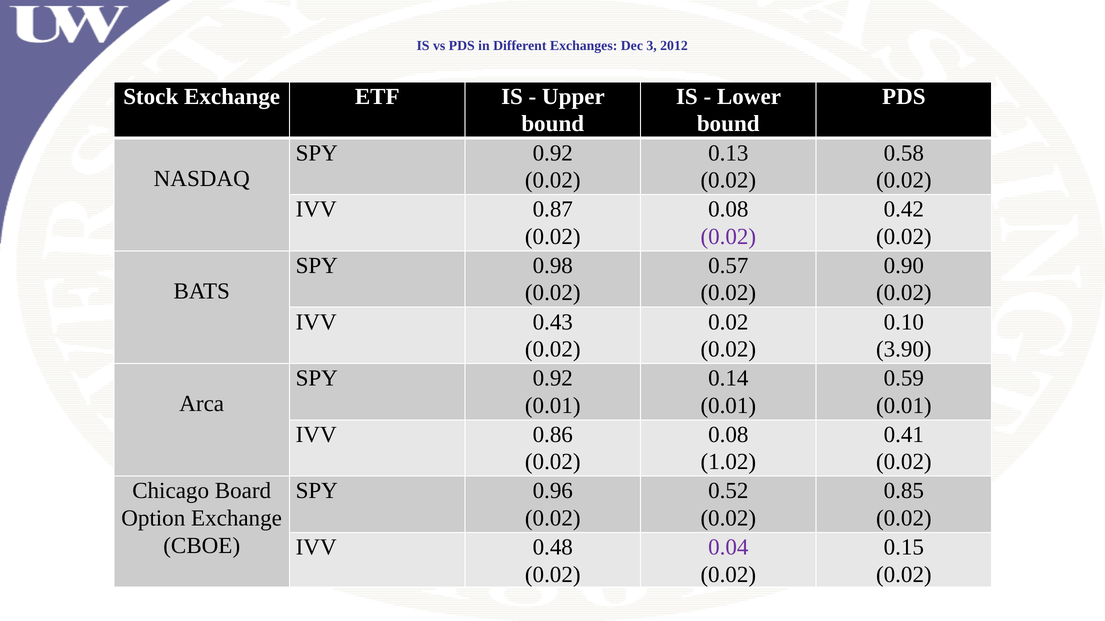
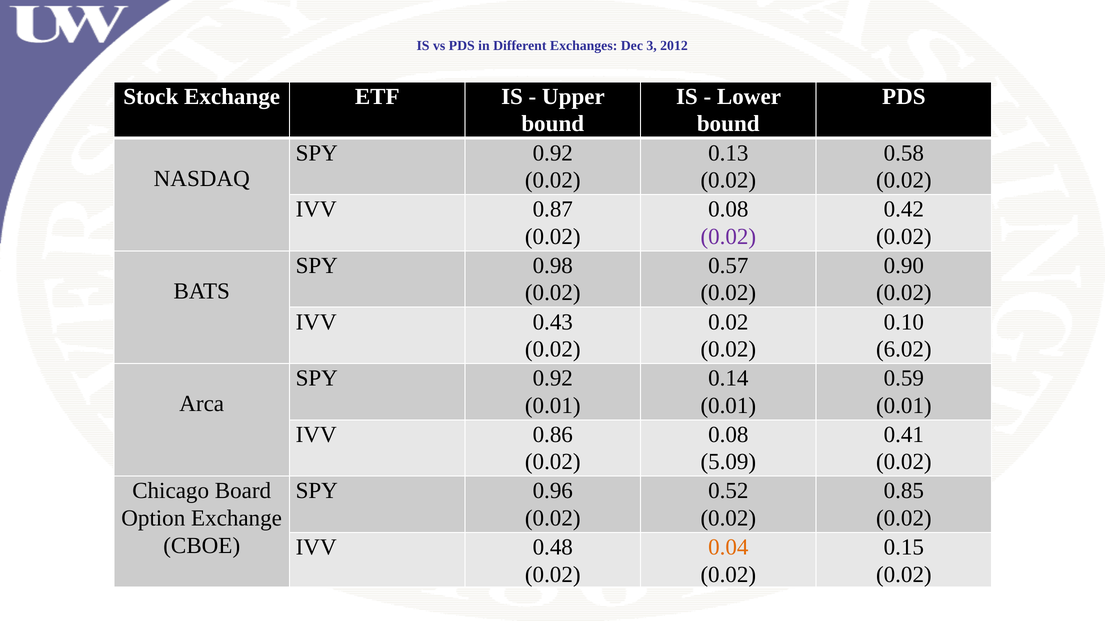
3.90: 3.90 -> 6.02
1.02: 1.02 -> 5.09
0.04 colour: purple -> orange
